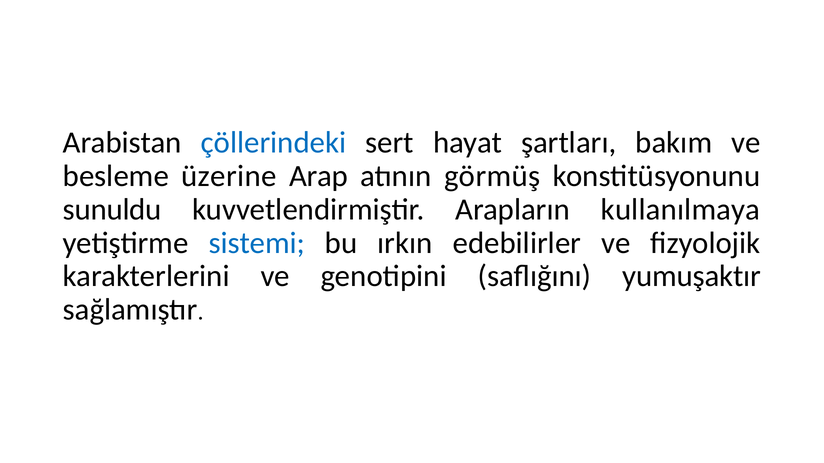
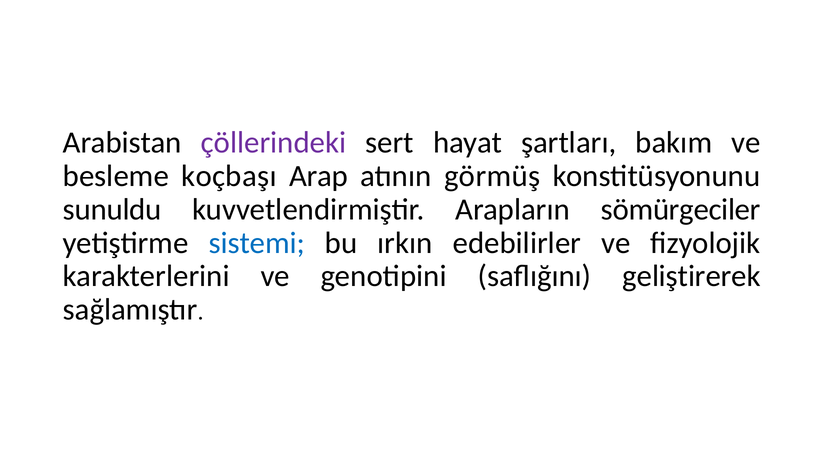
çöllerindeki colour: blue -> purple
üzerine: üzerine -> koçbaşı
kullanılmaya: kullanılmaya -> sömürgeciler
yumuşaktır: yumuşaktır -> geliştirerek
